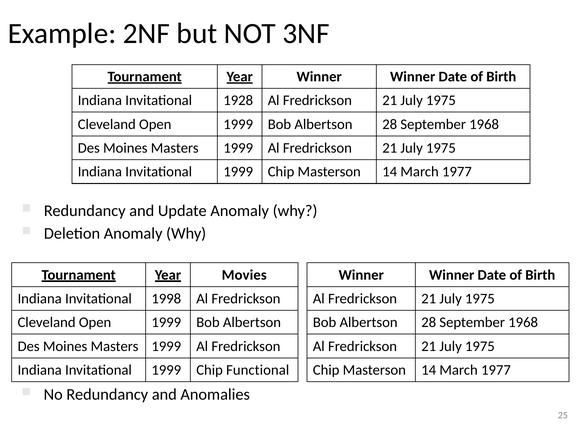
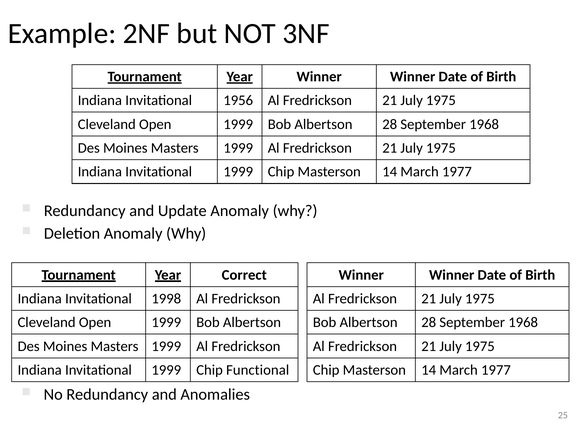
1928: 1928 -> 1956
Movies: Movies -> Correct
